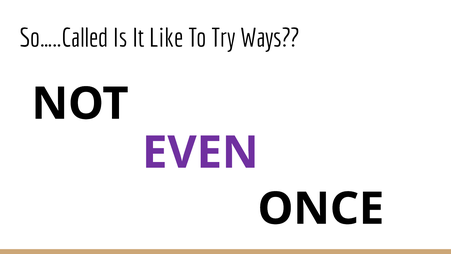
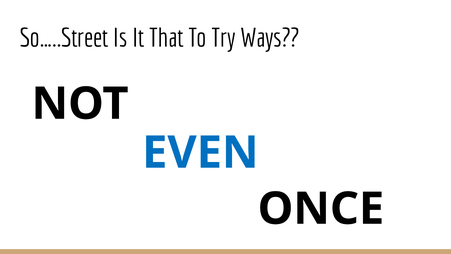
So…..Called: So…..Called -> So…..Street
Like: Like -> That
EVEN colour: purple -> blue
